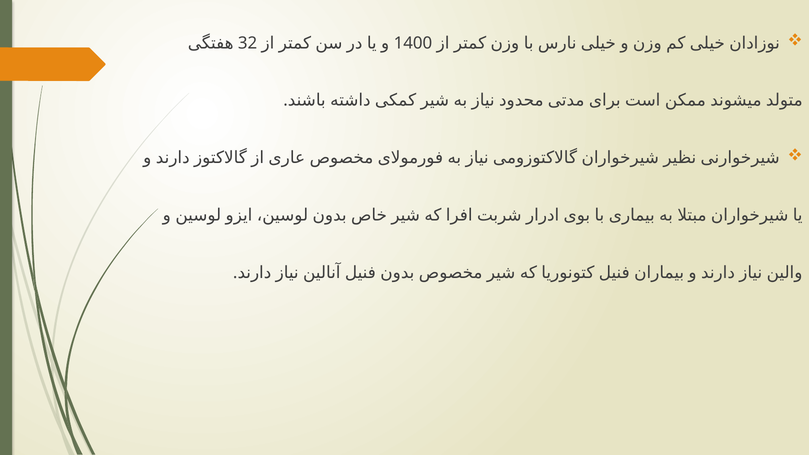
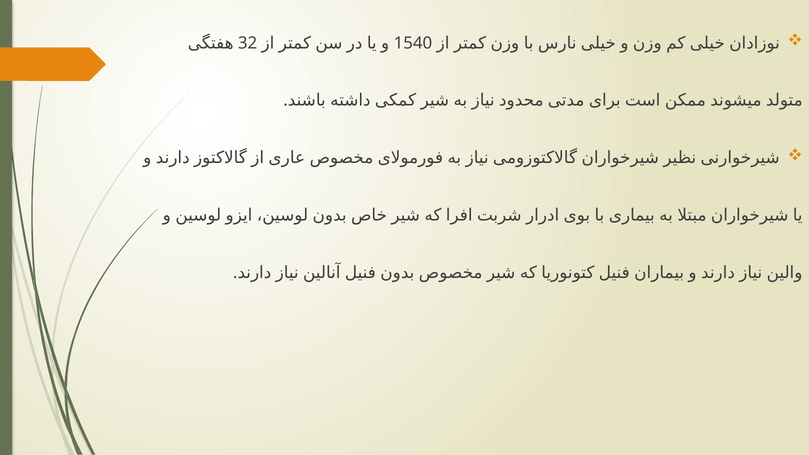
1400: 1400 -> 1540
